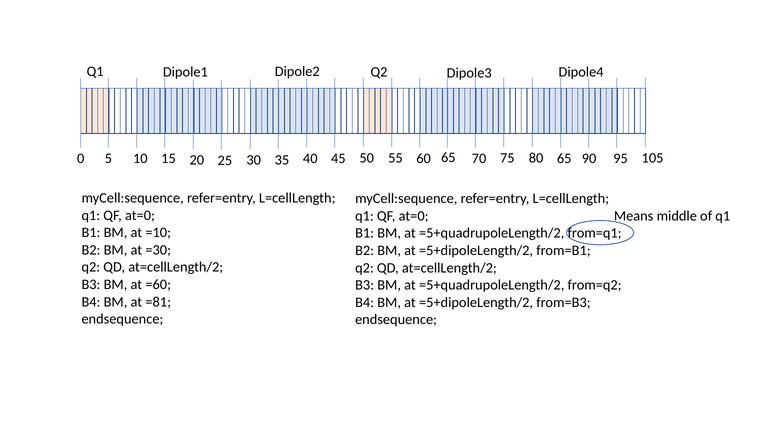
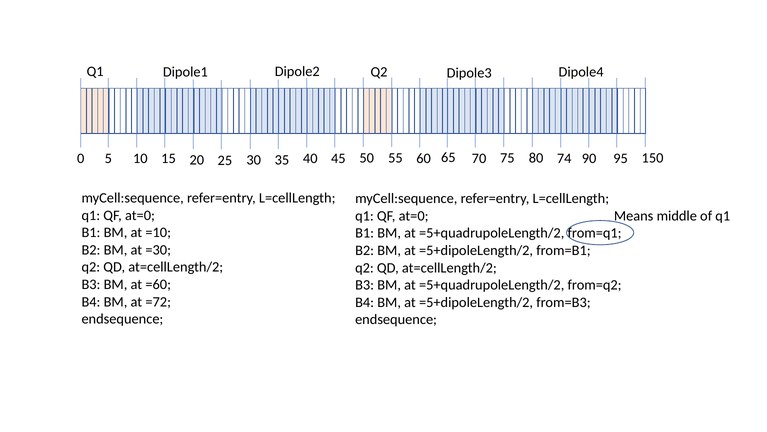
80 65: 65 -> 74
105: 105 -> 150
=81: =81 -> =72
